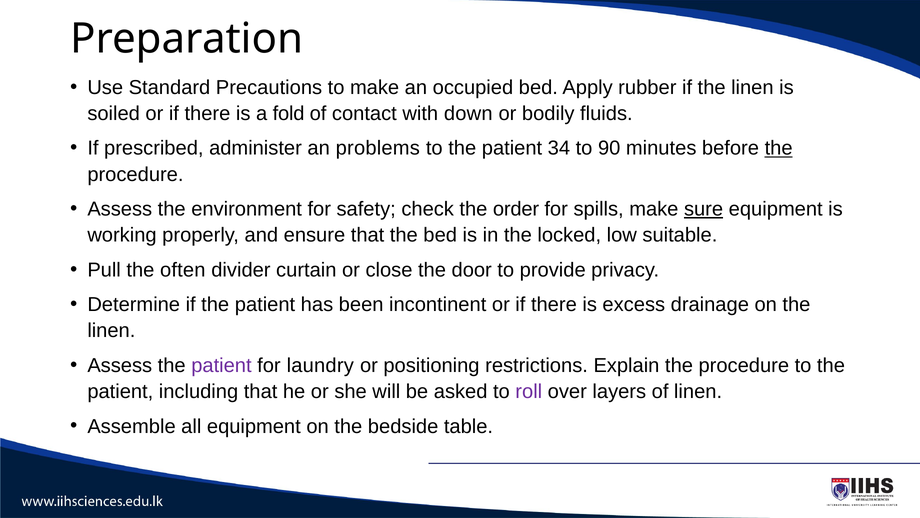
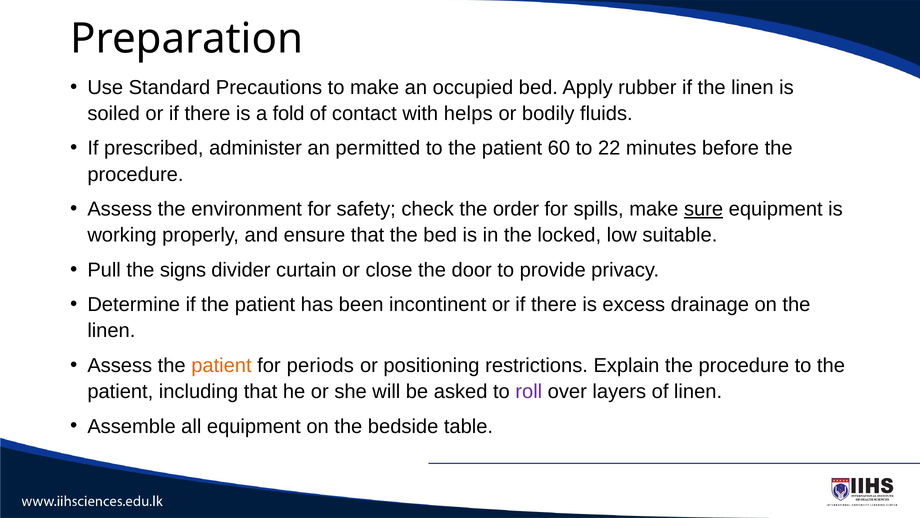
down: down -> helps
problems: problems -> permitted
34: 34 -> 60
90: 90 -> 22
the at (779, 148) underline: present -> none
often: often -> signs
patient at (221, 365) colour: purple -> orange
laundry: laundry -> periods
